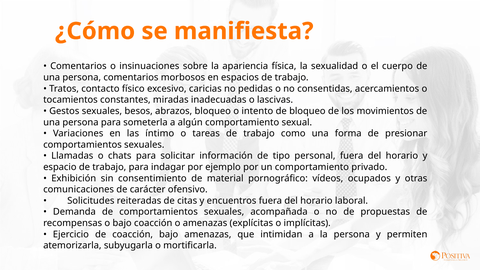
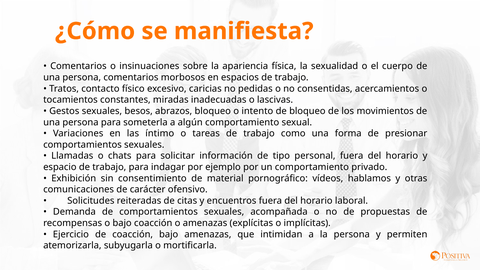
ocupados: ocupados -> hablamos
